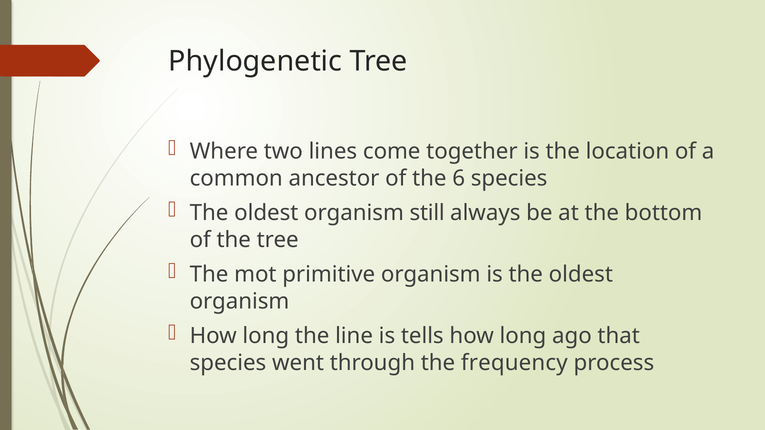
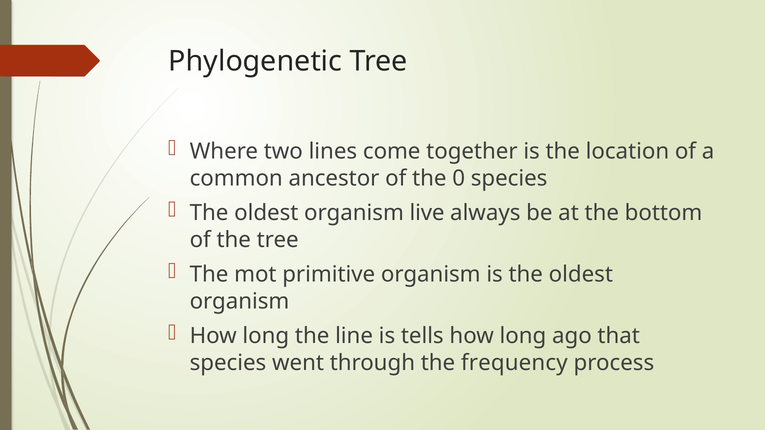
6: 6 -> 0
still: still -> live
